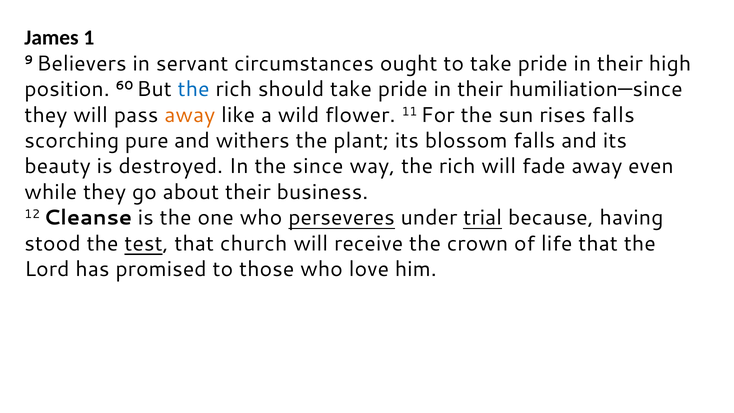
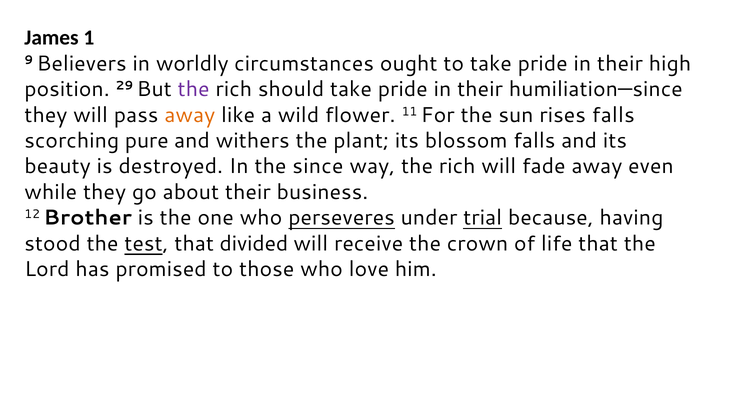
servant: servant -> worldly
60: 60 -> 29
the at (194, 89) colour: blue -> purple
Cleanse: Cleanse -> Brother
church: church -> divided
